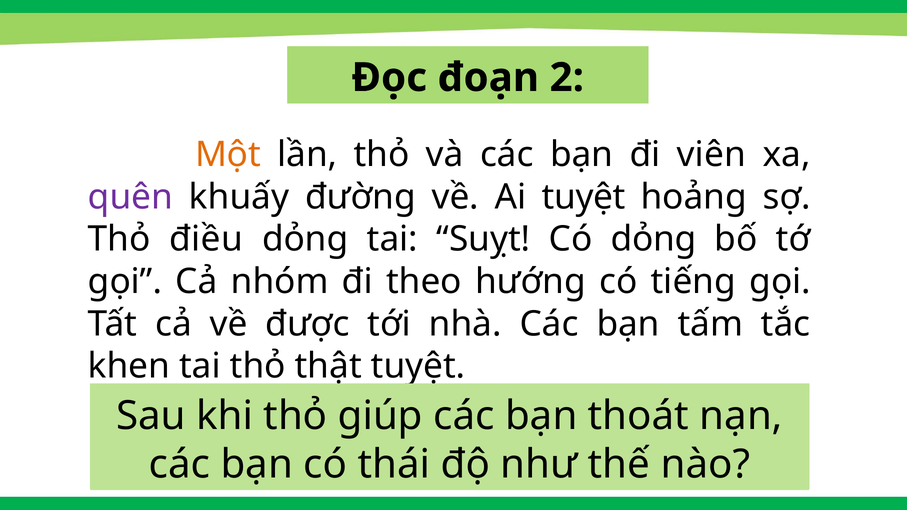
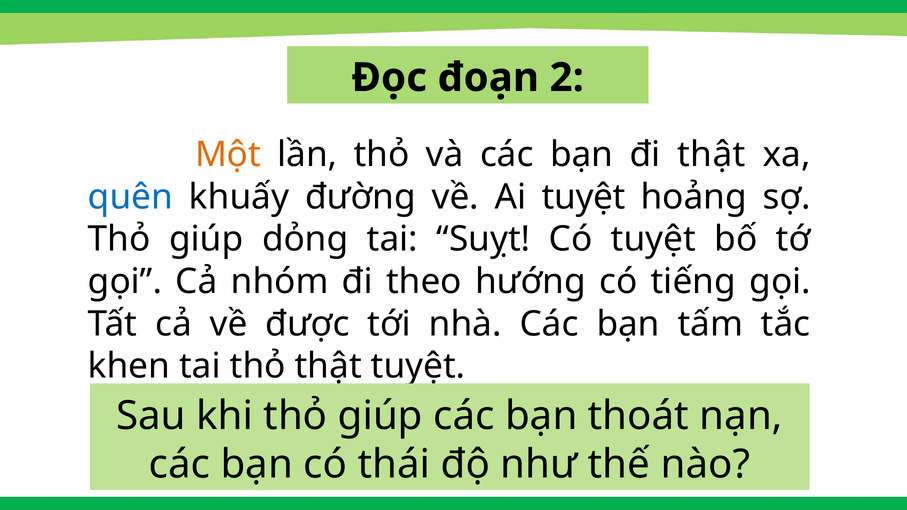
đi viên: viên -> thật
quên colour: purple -> blue
điều at (206, 239): điều -> giúp
Có dỏng: dỏng -> tuyệt
